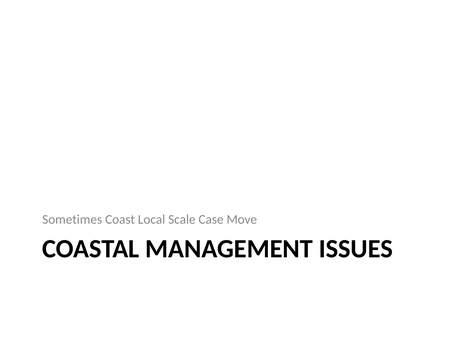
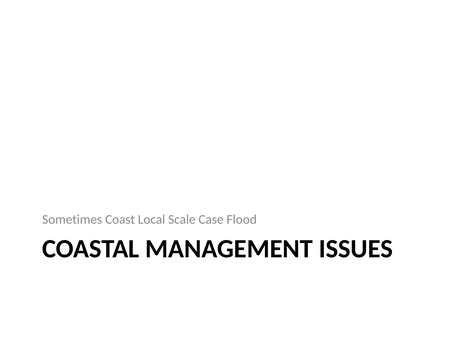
Move: Move -> Flood
